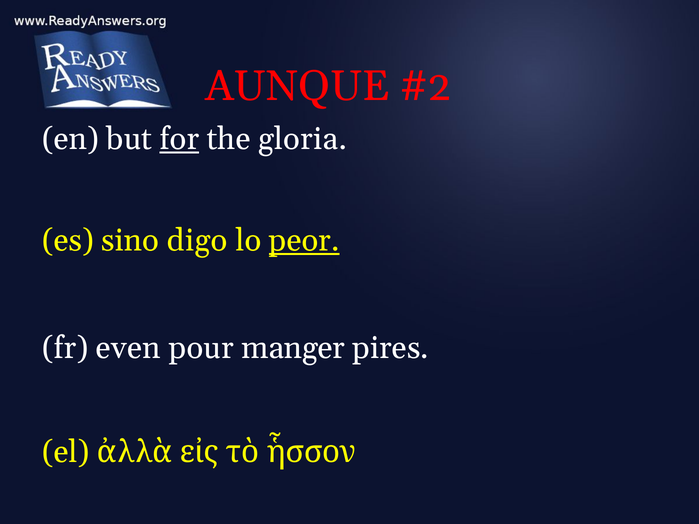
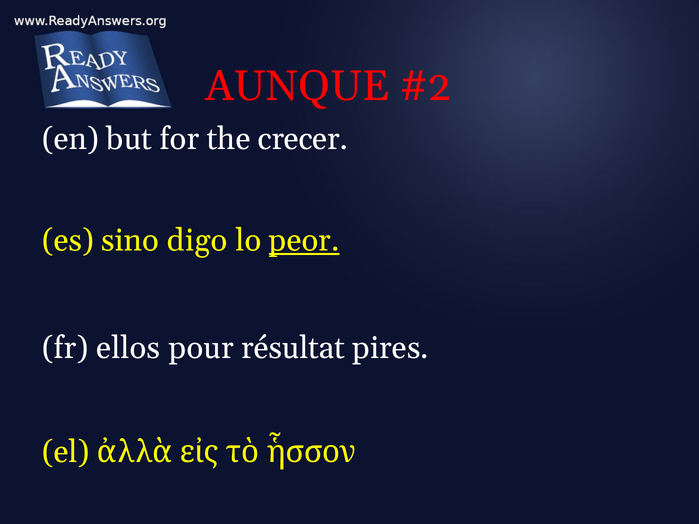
for underline: present -> none
gloria: gloria -> crecer
even: even -> ellos
manger: manger -> résultat
